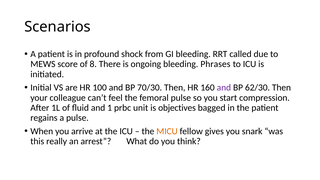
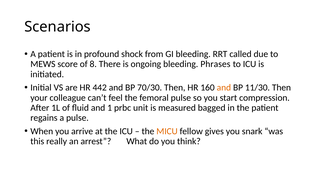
100: 100 -> 442
and at (224, 88) colour: purple -> orange
62/30: 62/30 -> 11/30
objectives: objectives -> measured
